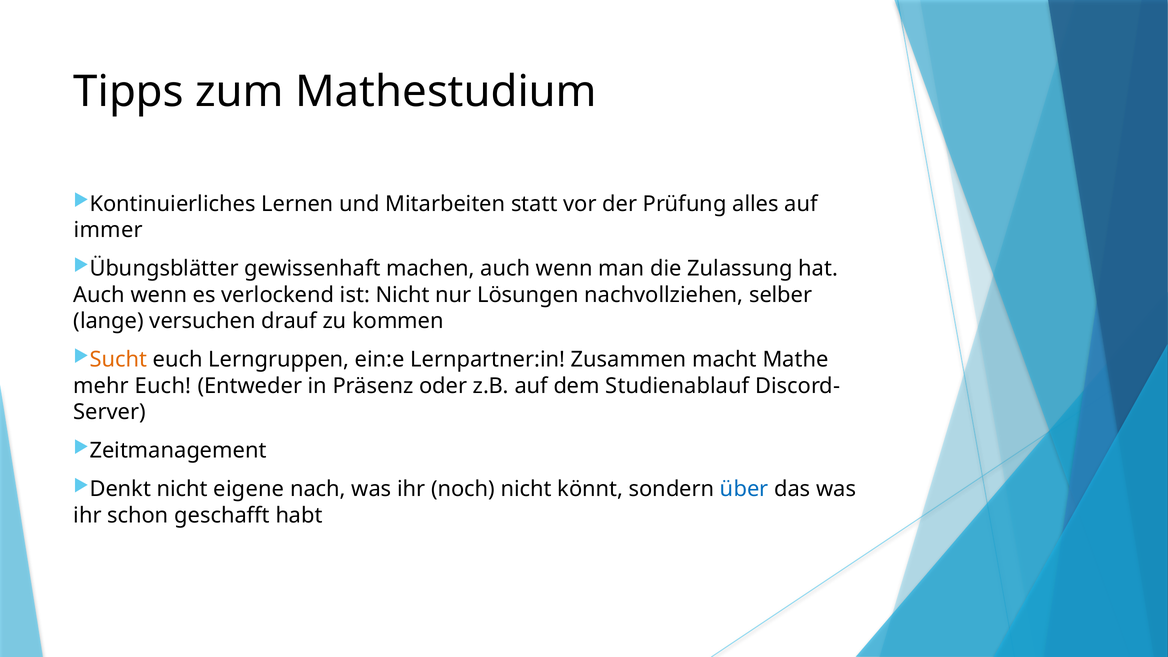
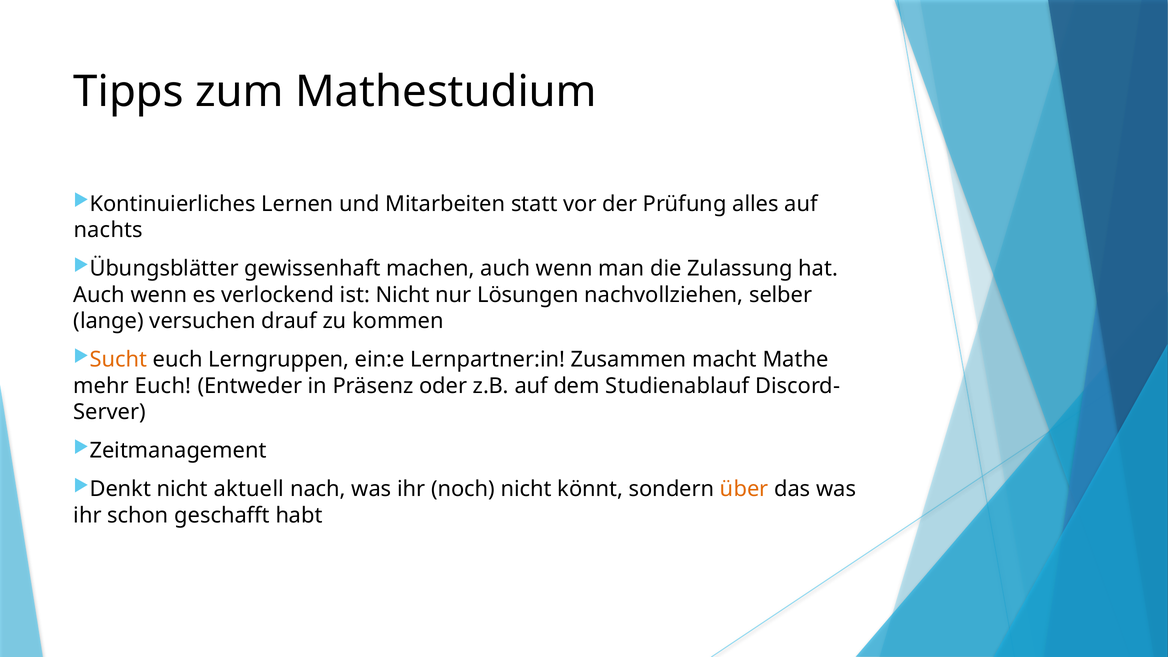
immer: immer -> nachts
eigene: eigene -> aktuell
über colour: blue -> orange
